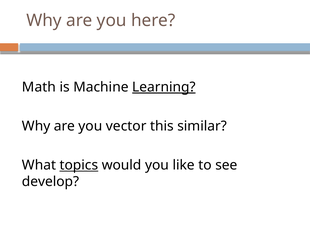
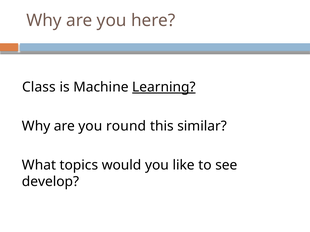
Math: Math -> Class
vector: vector -> round
topics underline: present -> none
